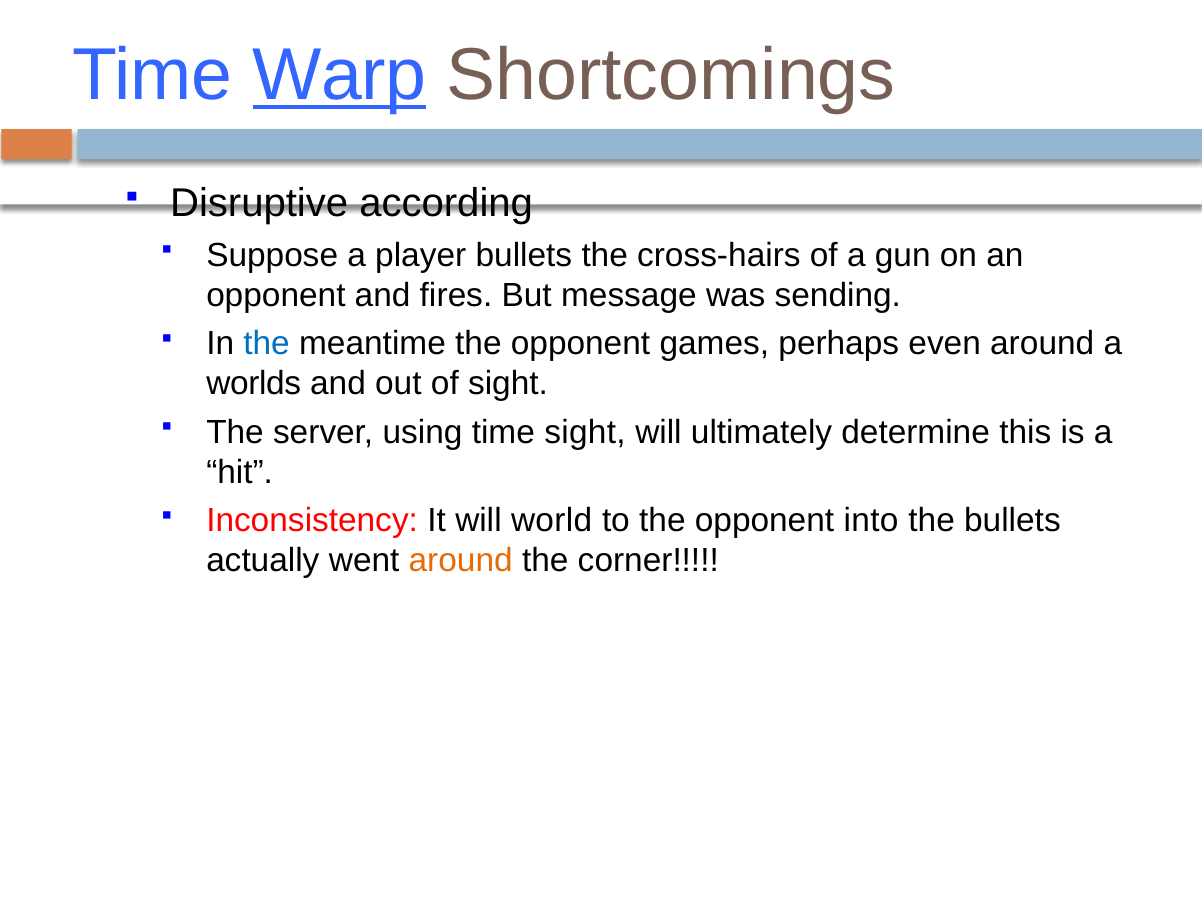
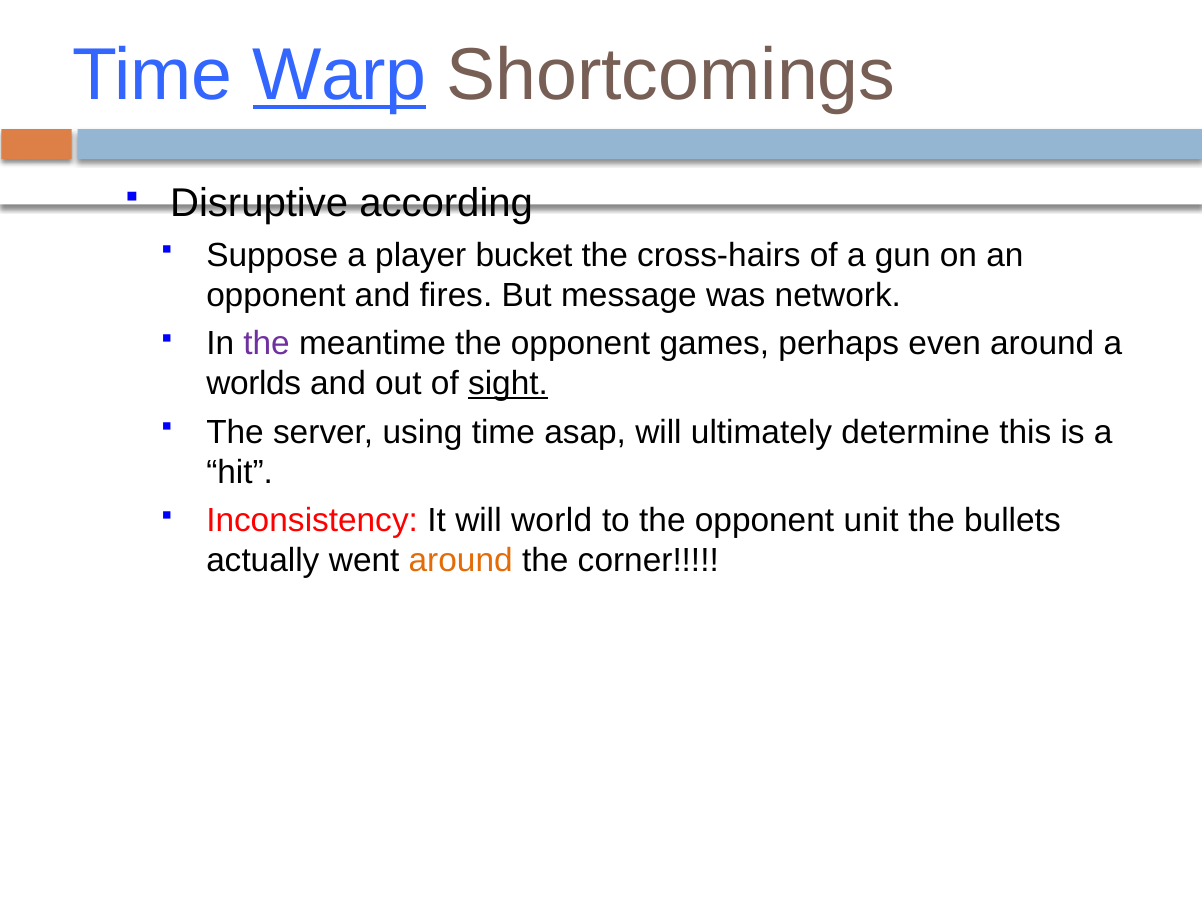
player bullets: bullets -> bucket
sending: sending -> network
the at (267, 344) colour: blue -> purple
sight at (508, 384) underline: none -> present
time sight: sight -> asap
into: into -> unit
